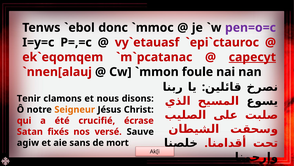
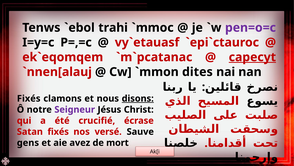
donc: donc -> trahi
foule: foule -> dites
Tenir at (29, 98): Tenir -> Fixés
disons underline: none -> present
Seigneur colour: orange -> purple
agiw: agiw -> gens
sans: sans -> avez
